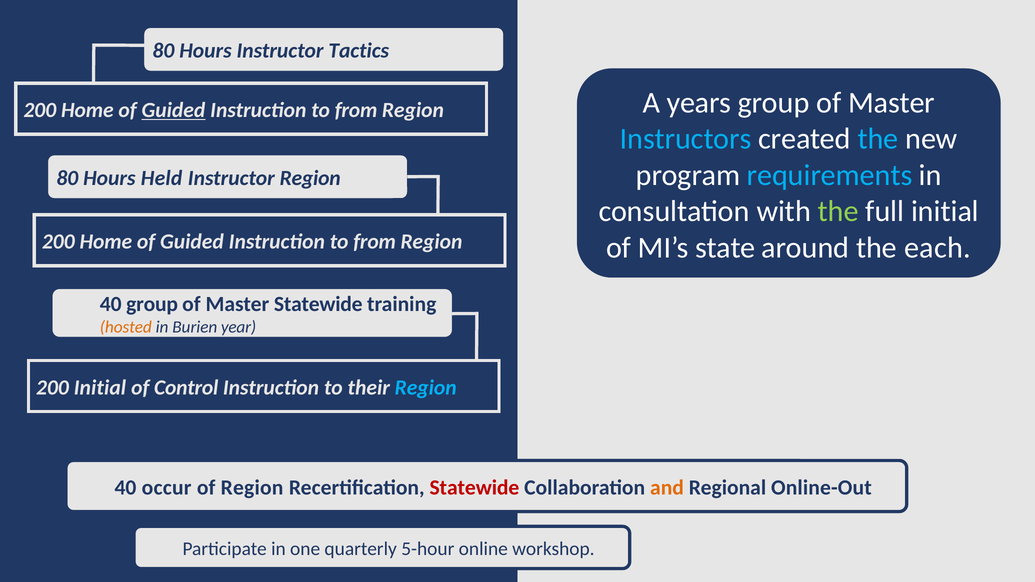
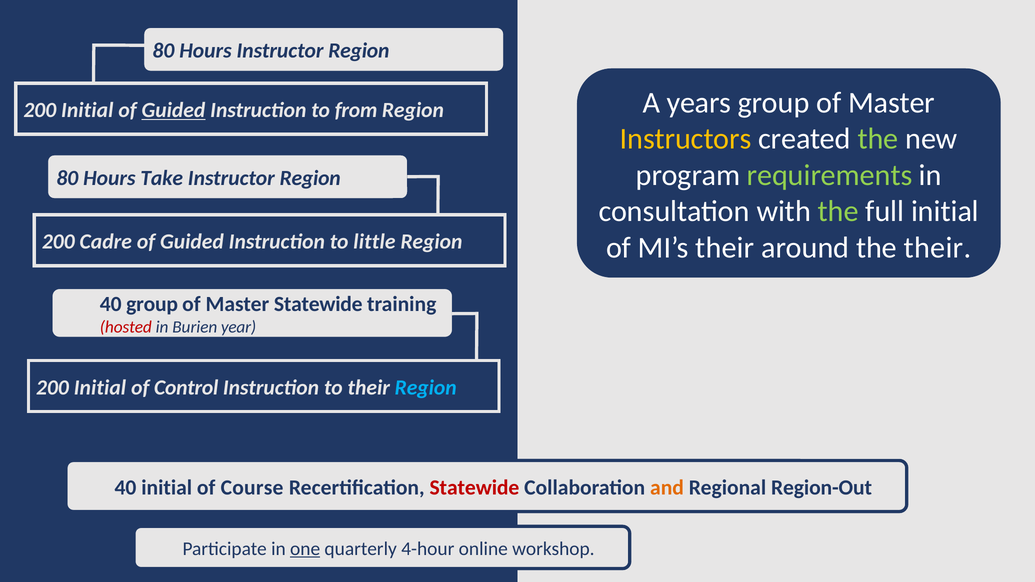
Hours Instructor Tactics: Tactics -> Region
Home at (87, 110): Home -> Initial
Instructors colour: light blue -> yellow
the at (878, 139) colour: light blue -> light green
requirements colour: light blue -> light green
Held: Held -> Take
Home at (106, 242): Home -> Cadre
from at (375, 242): from -> little
MI’s state: state -> their
the each: each -> their
hosted colour: orange -> red
40 occur: occur -> initial
of Region: Region -> Course
Online-Out: Online-Out -> Region-Out
one underline: none -> present
5-hour: 5-hour -> 4-hour
